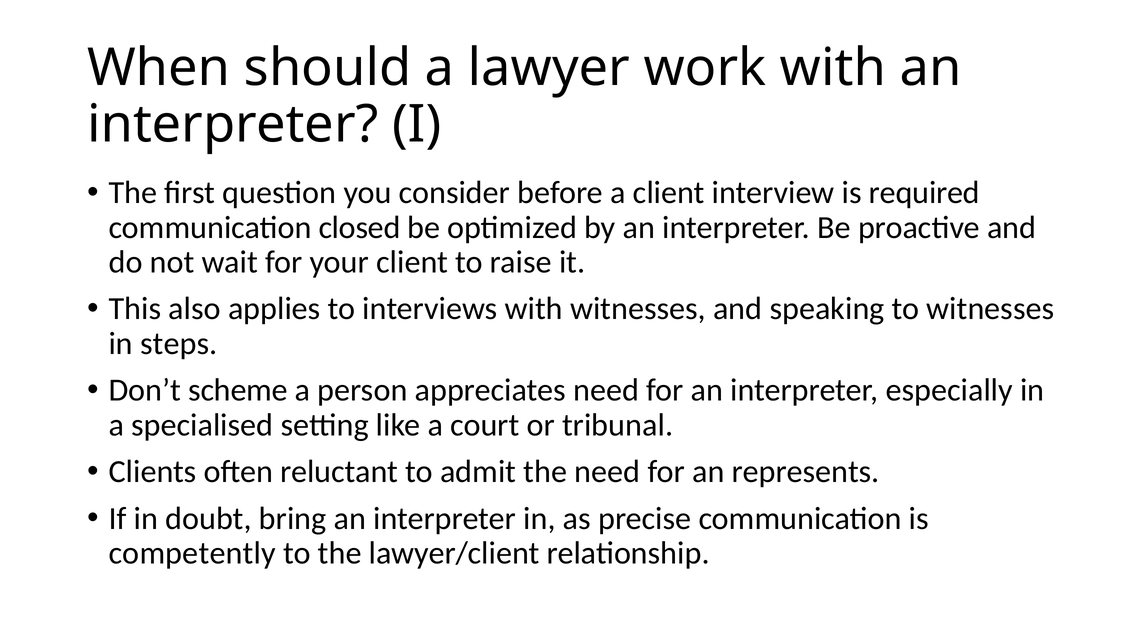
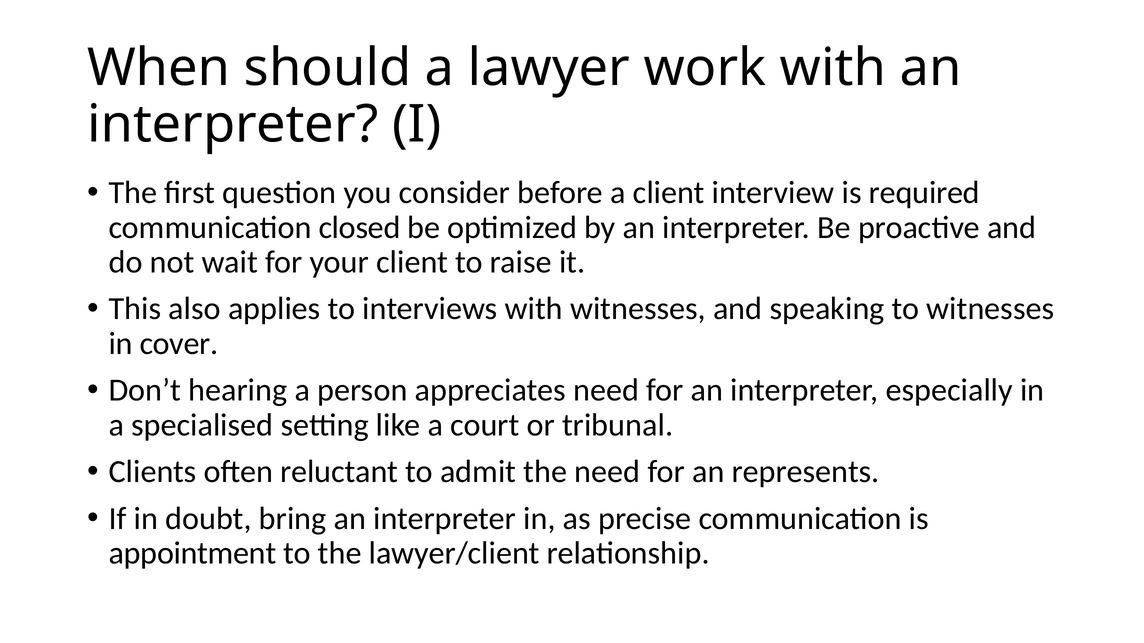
steps: steps -> cover
scheme: scheme -> hearing
competently: competently -> appointment
